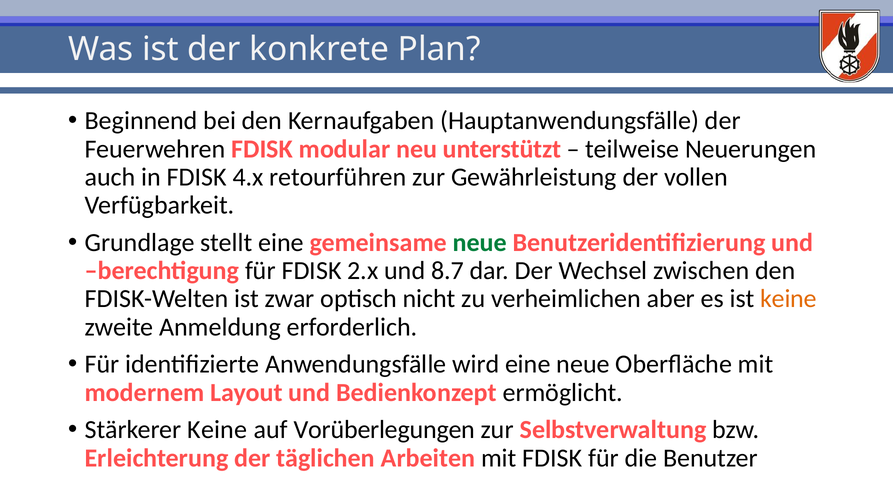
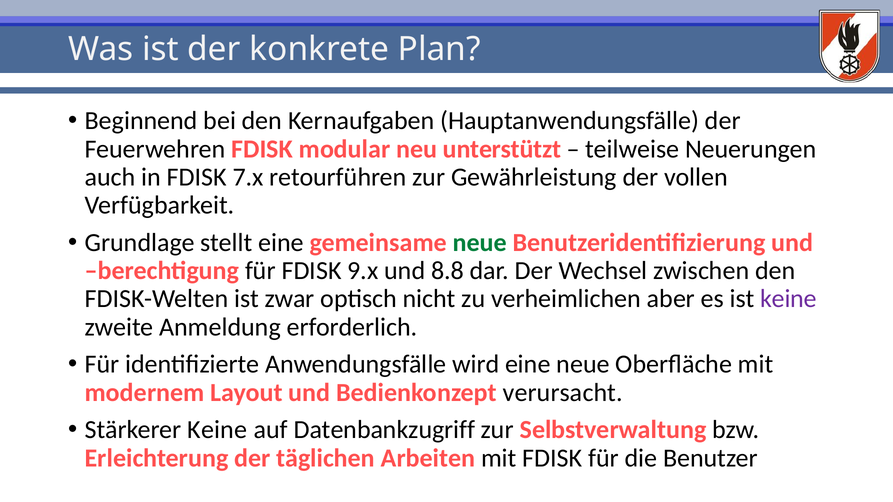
4.x: 4.x -> 7.x
2.x: 2.x -> 9.x
8.7: 8.7 -> 8.8
keine at (789, 299) colour: orange -> purple
ermöglicht: ermöglicht -> verursacht
Vorüberlegungen: Vorüberlegungen -> Datenbankzugriff
